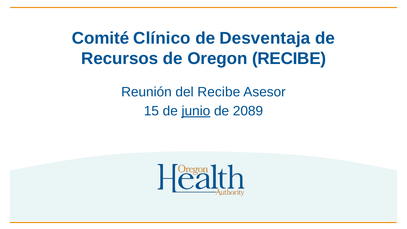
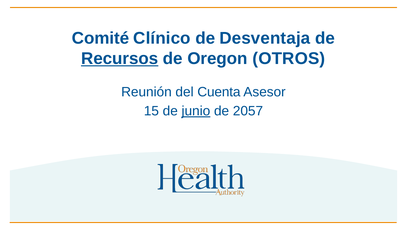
Recursos underline: none -> present
Oregon RECIBE: RECIBE -> OTROS
del Recibe: Recibe -> Cuenta
2089: 2089 -> 2057
